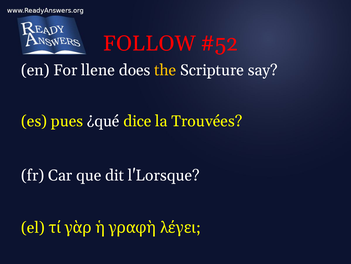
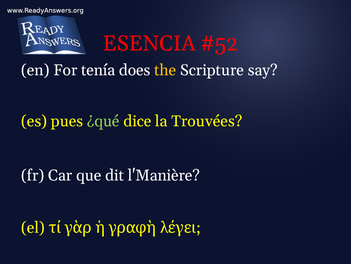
FOLLOW: FOLLOW -> ESENCIA
llene: llene -> tenía
¿qué colour: white -> light green
l'Lorsque: l'Lorsque -> l'Manière
